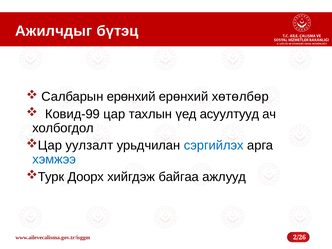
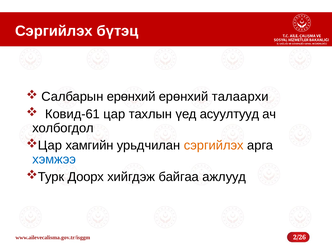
Ажилчдыг at (54, 31): Ажилчдыг -> Сэргийлэх
хөтөлбөр: хөтөлбөр -> талаархи
Ковид-99: Ковид-99 -> Ковид-61
уулзалт: уулзалт -> хамгийн
сэргийлэх at (214, 145) colour: blue -> orange
